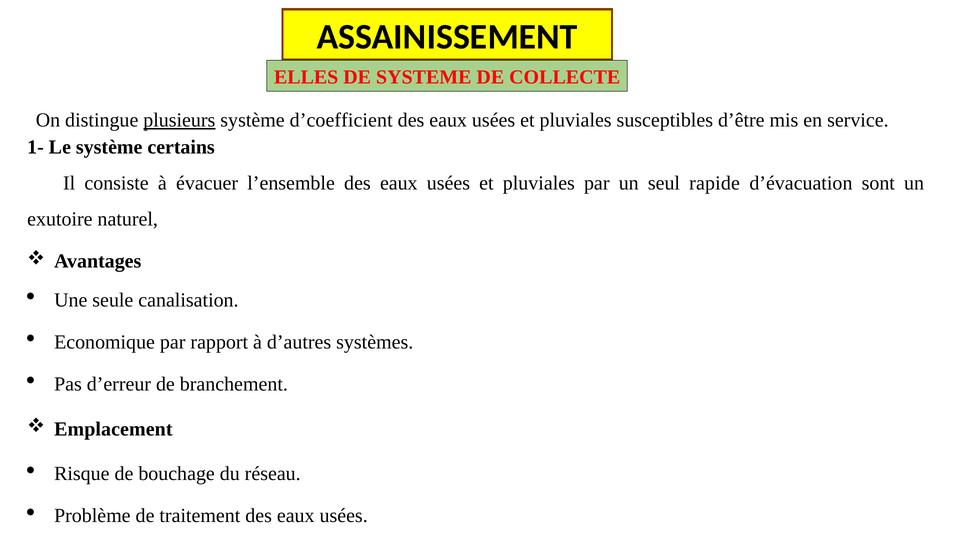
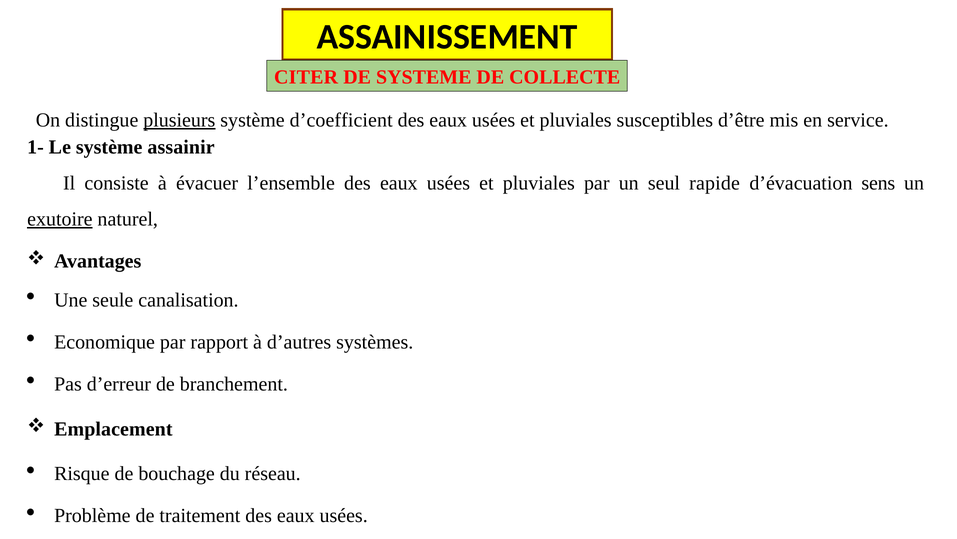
ELLES: ELLES -> CITER
certains: certains -> assainir
sont: sont -> sens
exutoire underline: none -> present
